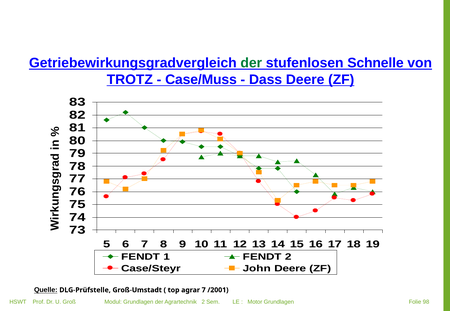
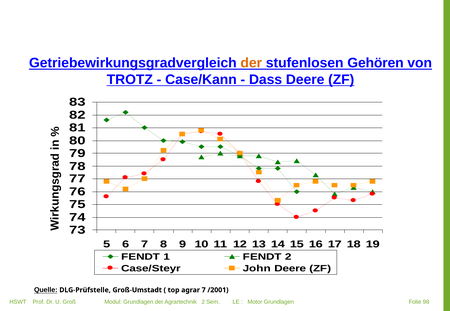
der at (251, 63) colour: green -> orange
Schnelle: Schnelle -> Gehören
Case/Muss: Case/Muss -> Case/Kann
